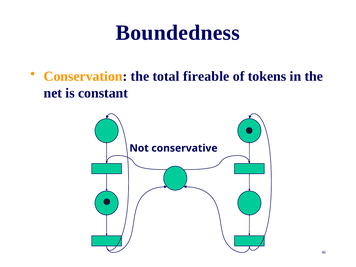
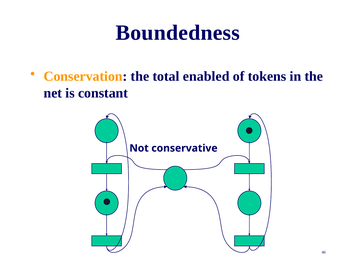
fireable: fireable -> enabled
